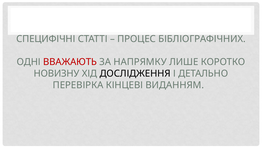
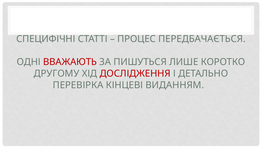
БІБЛІОГРАФІЧНИХ: БІБЛІОГРАФІЧНИХ -> ПЕРЕДБАЧАЄТЬСЯ
НАПРЯМКУ: НАПРЯМКУ -> ПИШУТЬСЯ
НОВИЗНУ: НОВИЗНУ -> ДРУГОМУ
ДОСЛІДЖЕННЯ colour: black -> red
